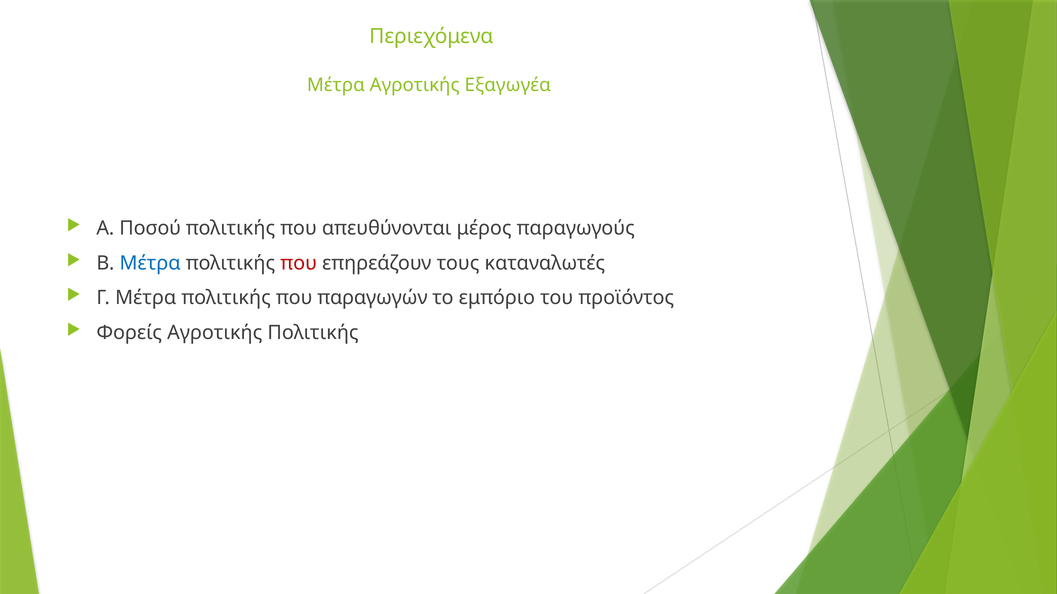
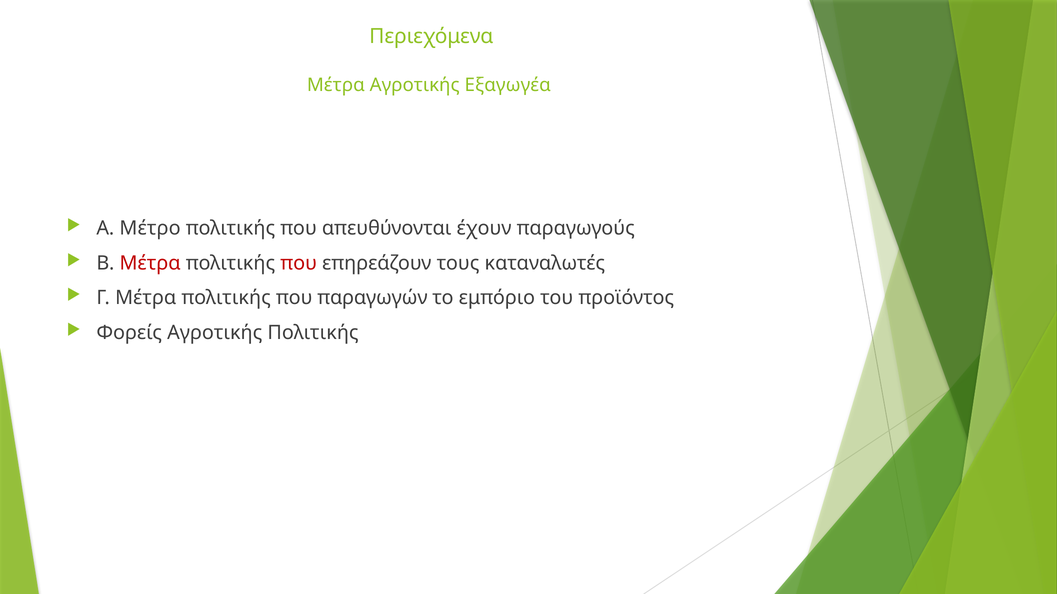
Ποσού: Ποσού -> Μέτρο
μέρος: μέρος -> έχουν
Μέτρα at (150, 263) colour: blue -> red
